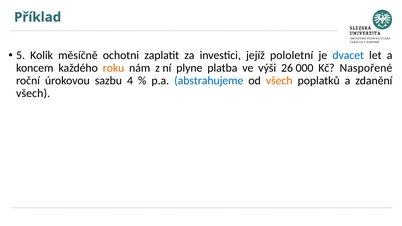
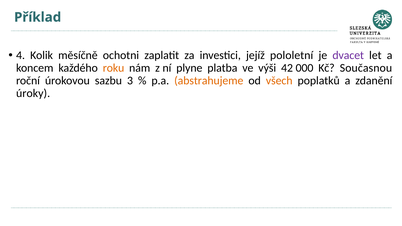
5: 5 -> 4
dvacet colour: blue -> purple
26: 26 -> 42
Naspořené: Naspořené -> Současnou
4: 4 -> 3
abstrahujeme colour: blue -> orange
všech at (33, 93): všech -> úroky
